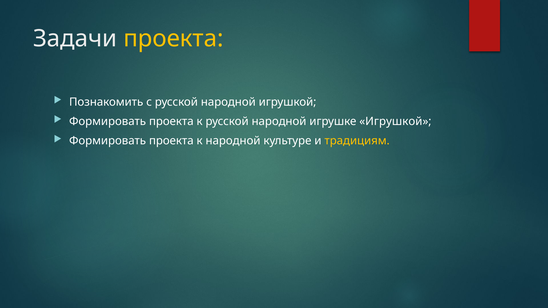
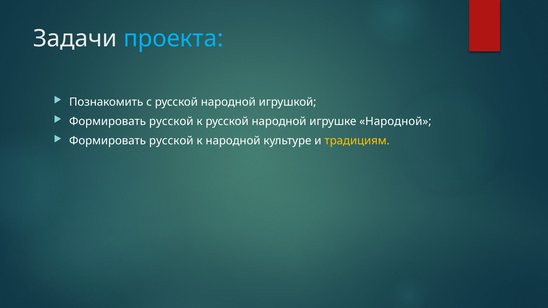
проекта at (173, 38) colour: yellow -> light blue
проекта at (171, 121): проекта -> русской
игрушке Игрушкой: Игрушкой -> Народной
проекта at (171, 141): проекта -> русской
